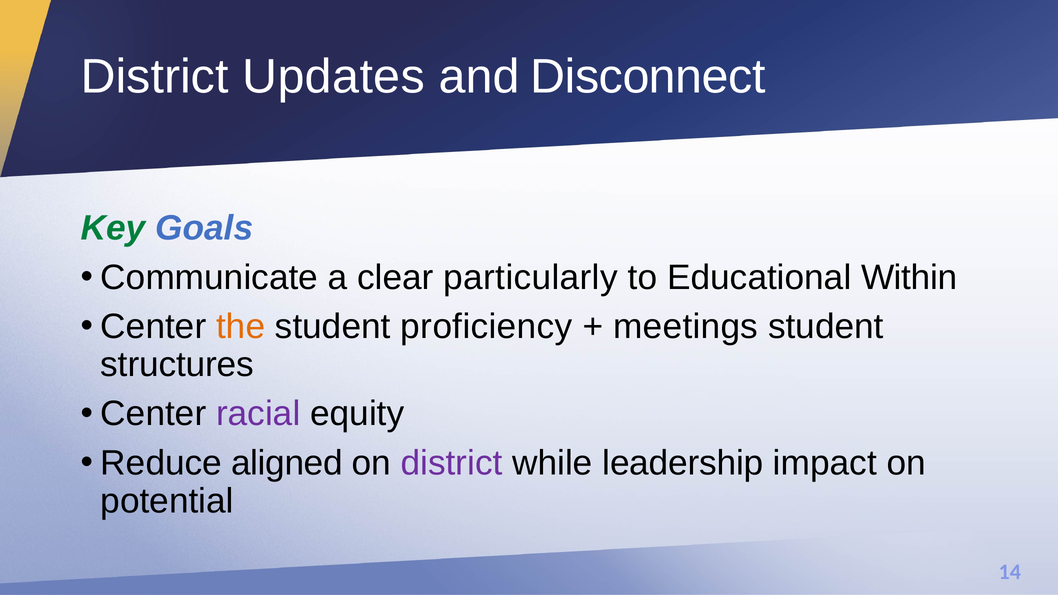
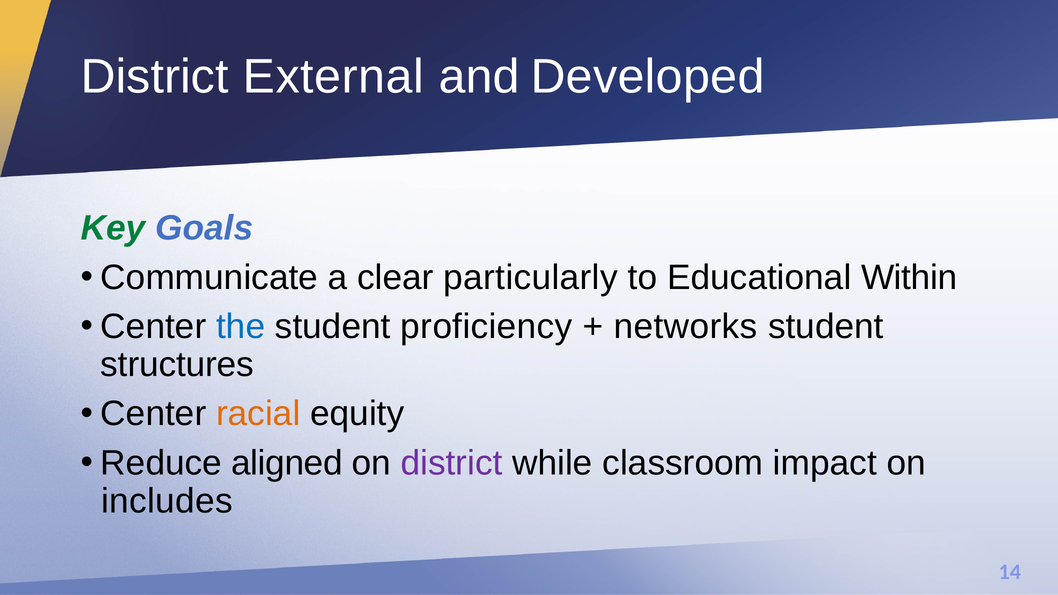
Updates: Updates -> External
Disconnect: Disconnect -> Developed
the colour: orange -> blue
meetings: meetings -> networks
racial colour: purple -> orange
leadership: leadership -> classroom
potential: potential -> includes
